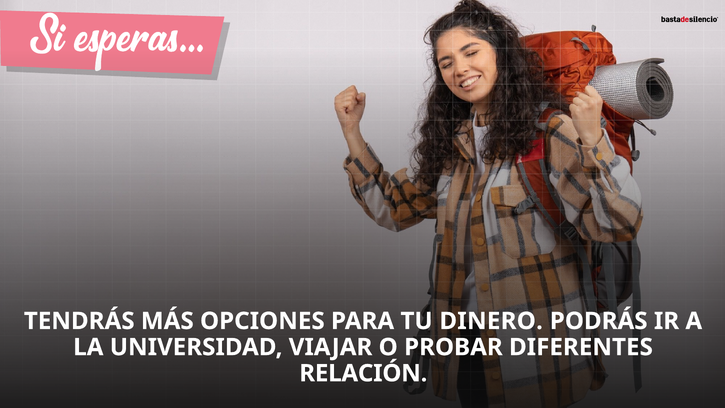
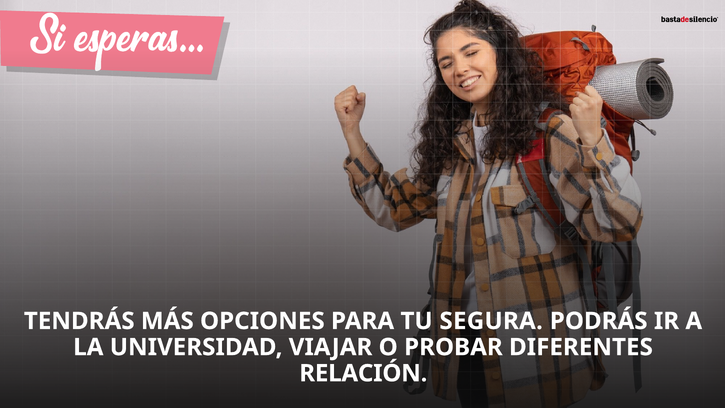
DINERO: DINERO -> SEGURA
